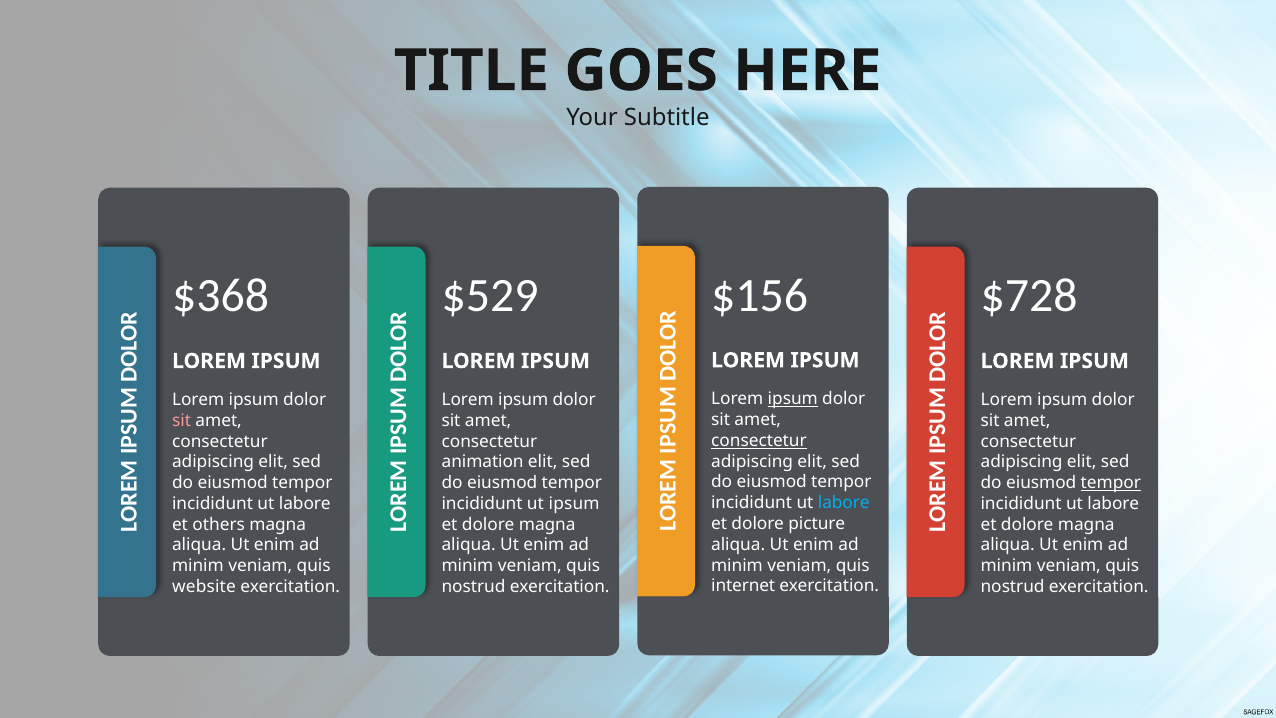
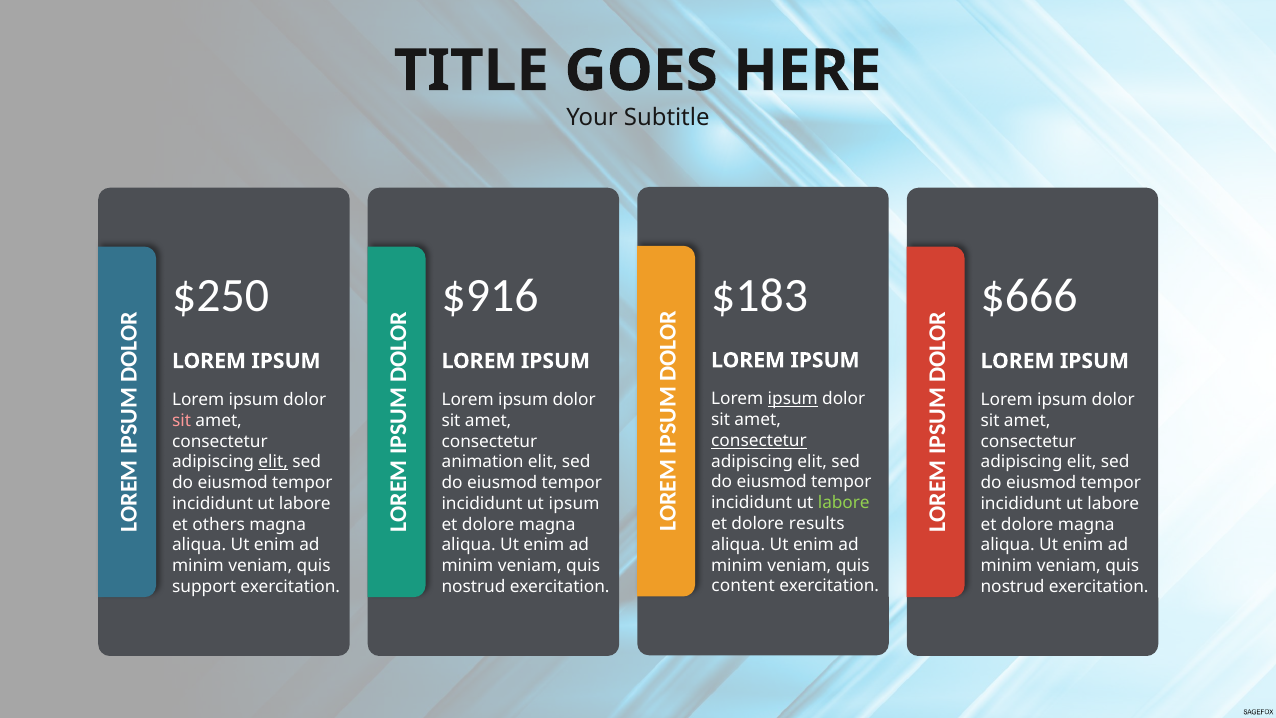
$156: $156 -> $183
$368: $368 -> $250
$529: $529 -> $916
$728: $728 -> $666
elit at (273, 462) underline: none -> present
tempor at (1111, 483) underline: present -> none
labore at (844, 503) colour: light blue -> light green
picture: picture -> results
internet: internet -> content
website: website -> support
